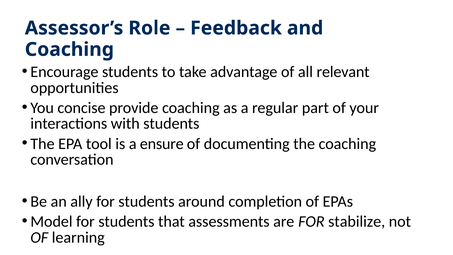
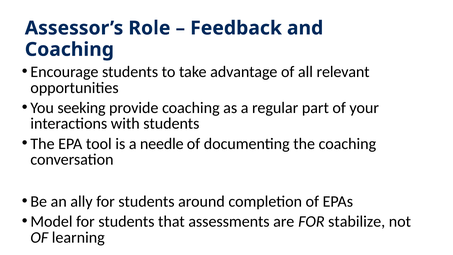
concise: concise -> seeking
ensure: ensure -> needle
